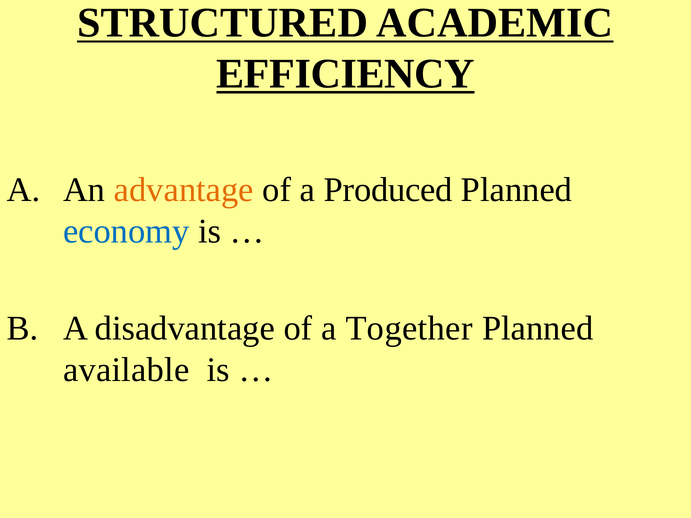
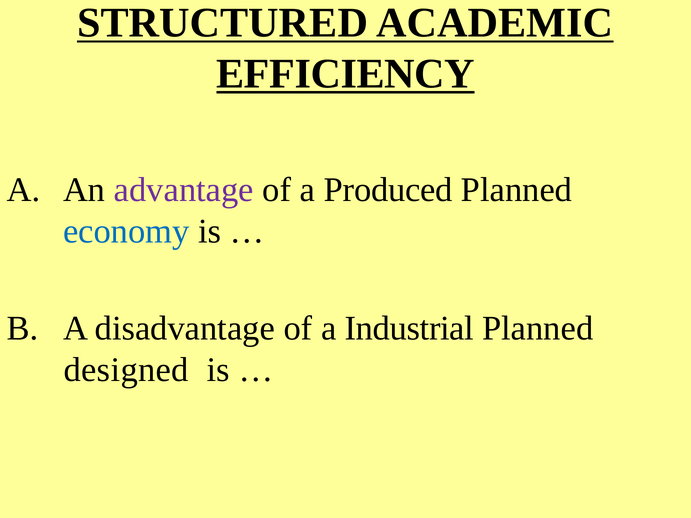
advantage colour: orange -> purple
Together: Together -> Industrial
available: available -> designed
